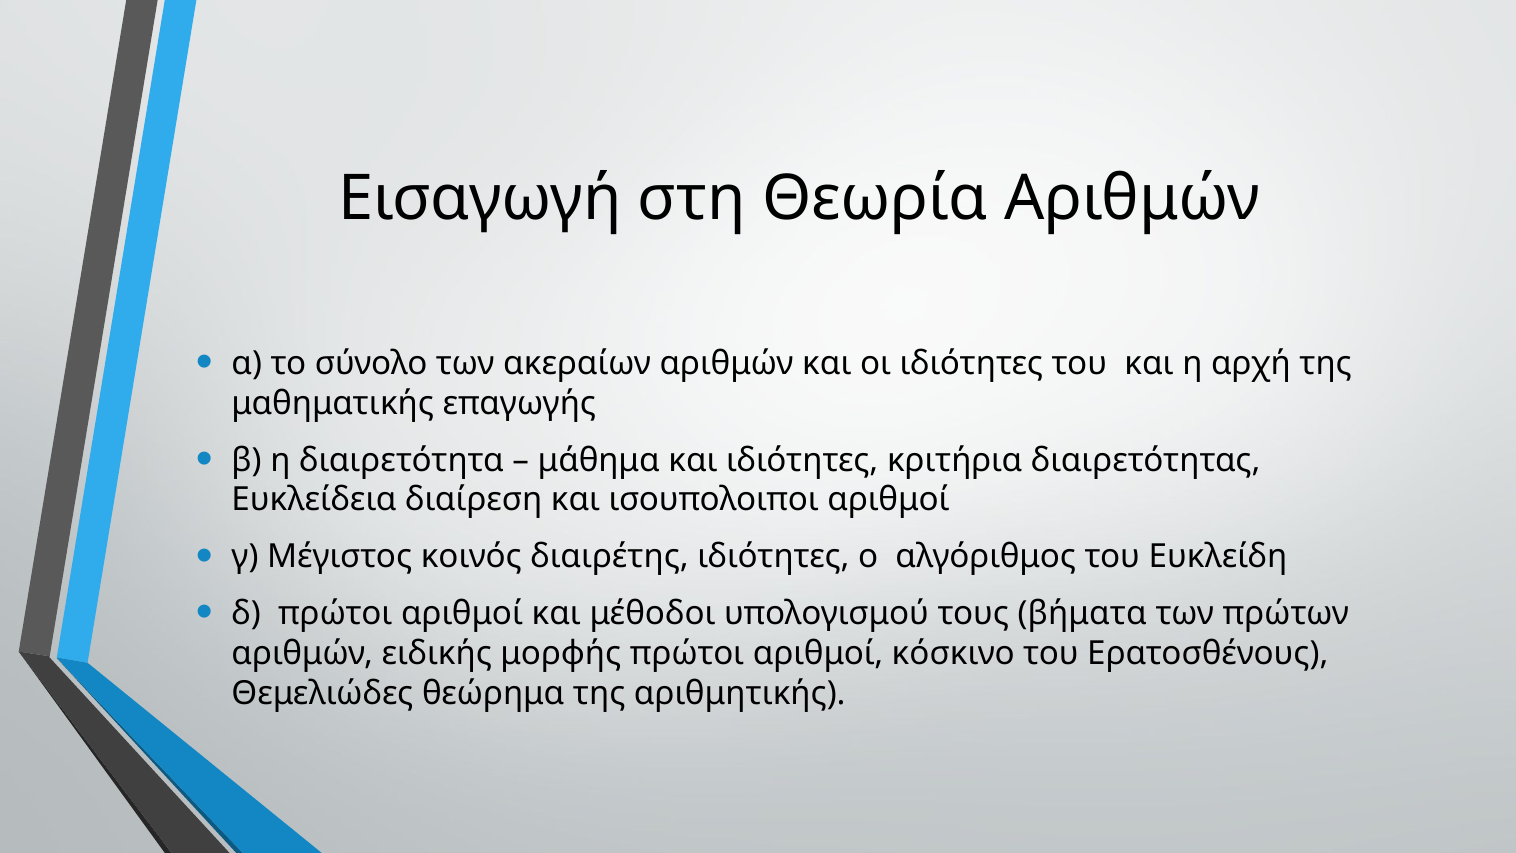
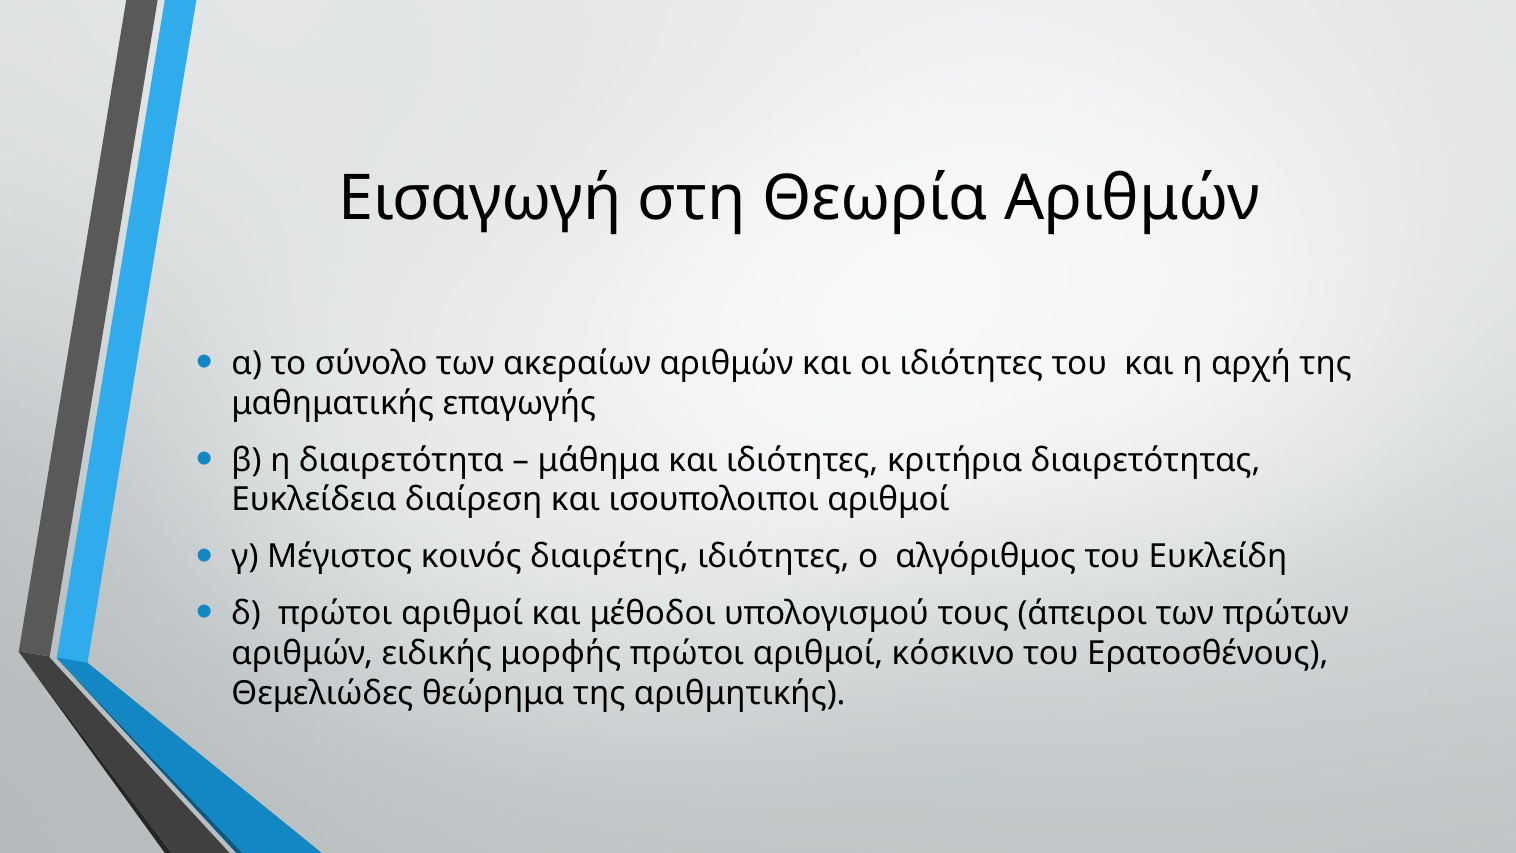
βήματα: βήματα -> άπειροι
